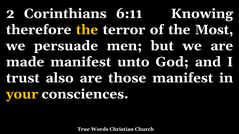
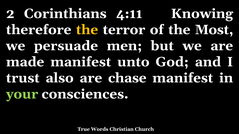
6:11: 6:11 -> 4:11
those: those -> chase
your colour: yellow -> light green
